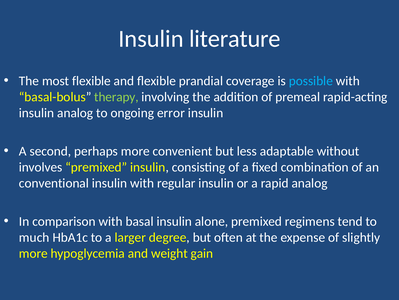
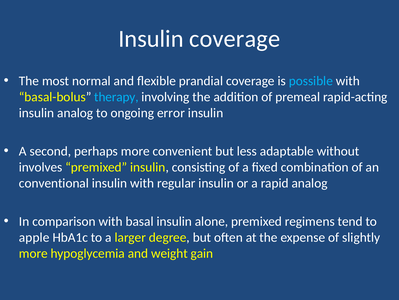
Insulin literature: literature -> coverage
most flexible: flexible -> normal
therapy colour: light green -> light blue
much: much -> apple
